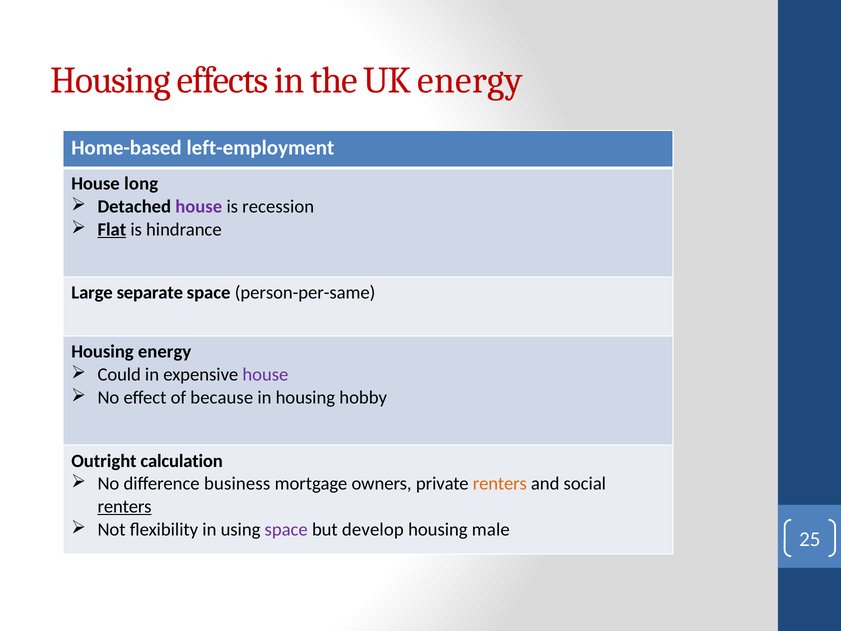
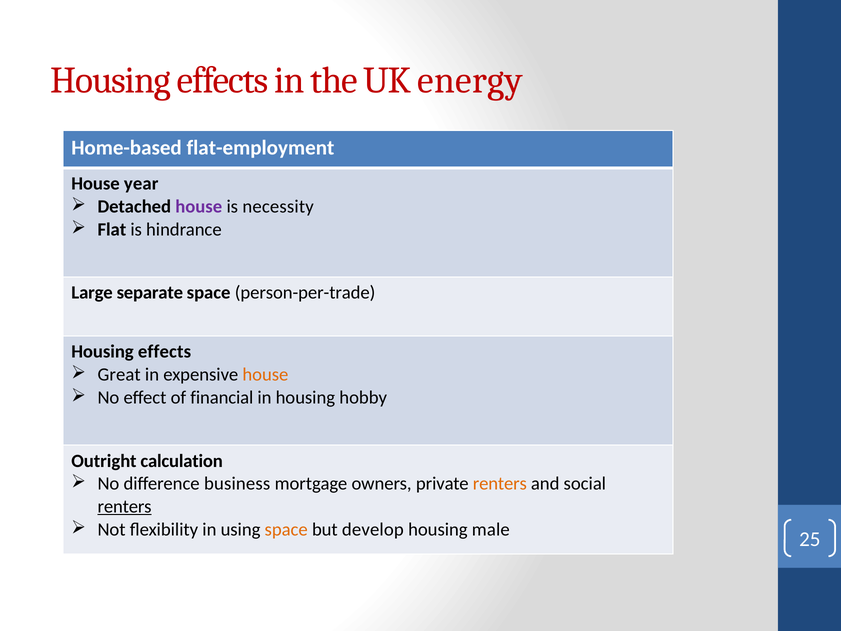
left-employment: left-employment -> flat-employment
long: long -> year
recession: recession -> necessity
Flat underline: present -> none
person-per-same: person-per-same -> person-per-trade
energy at (165, 352): energy -> effects
Could: Could -> Great
house at (265, 375) colour: purple -> orange
because: because -> financial
space at (286, 529) colour: purple -> orange
